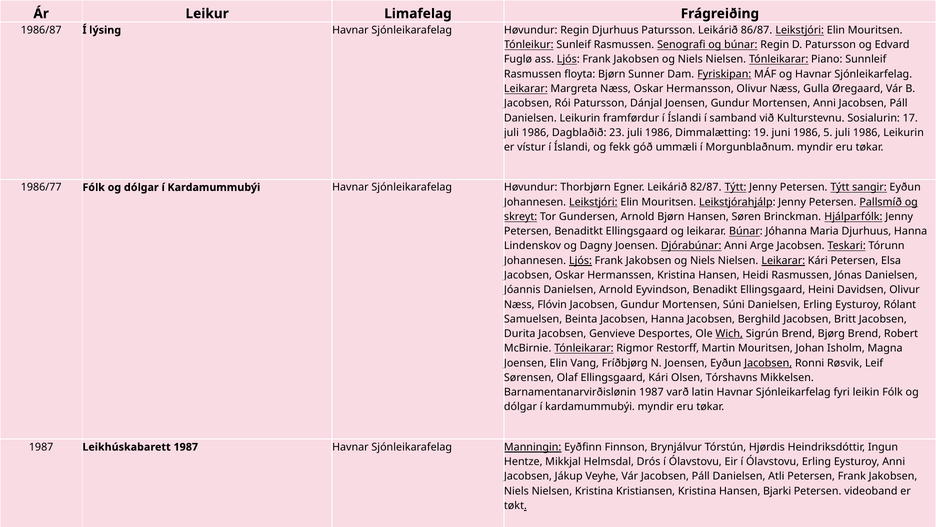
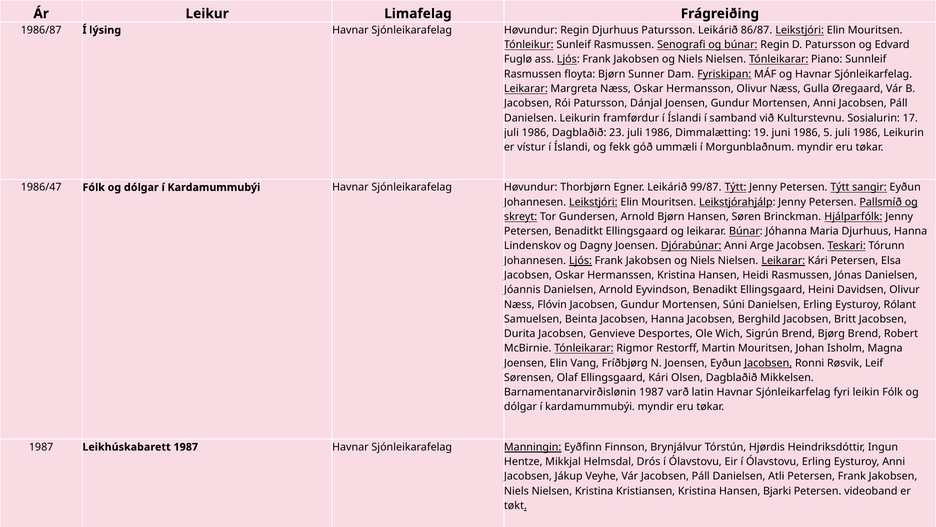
1986/77: 1986/77 -> 1986/47
82/87: 82/87 -> 99/87
Wich underline: present -> none
Olsen Tórshavns: Tórshavns -> Dagblaðið
